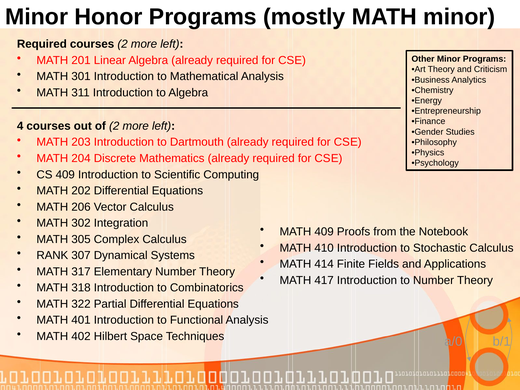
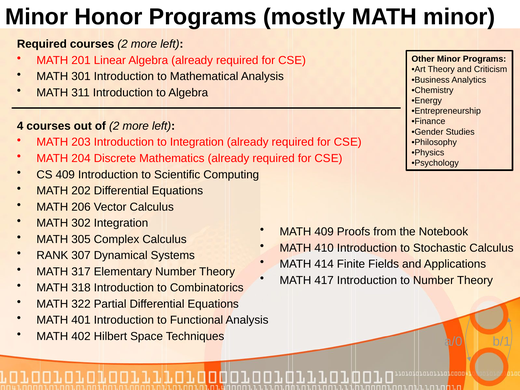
to Dartmouth: Dartmouth -> Integration
